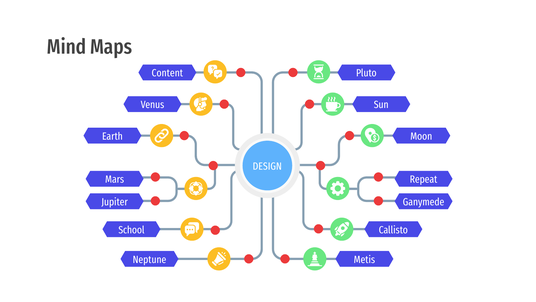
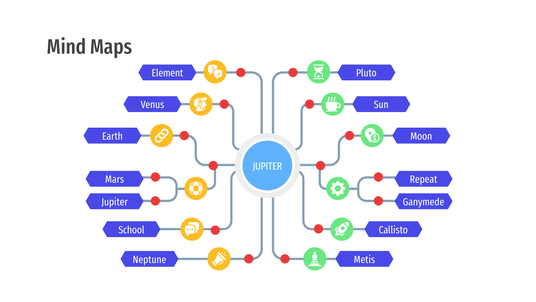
Content: Content -> Element
DESIGN at (267, 166): DESIGN -> JUPITER
